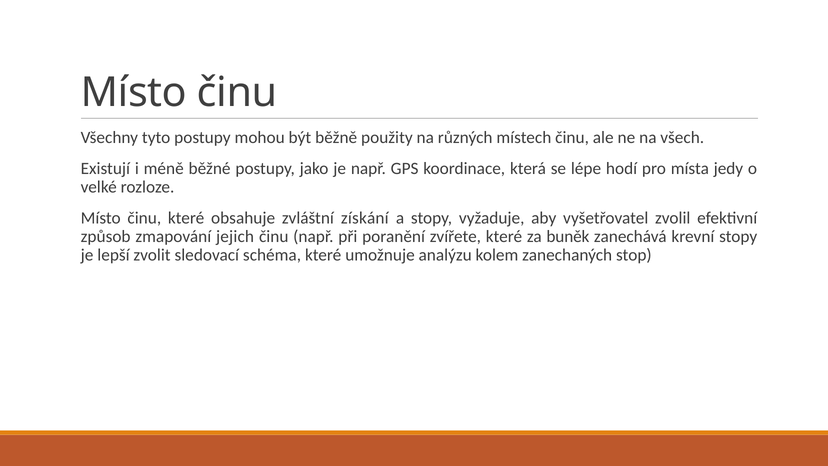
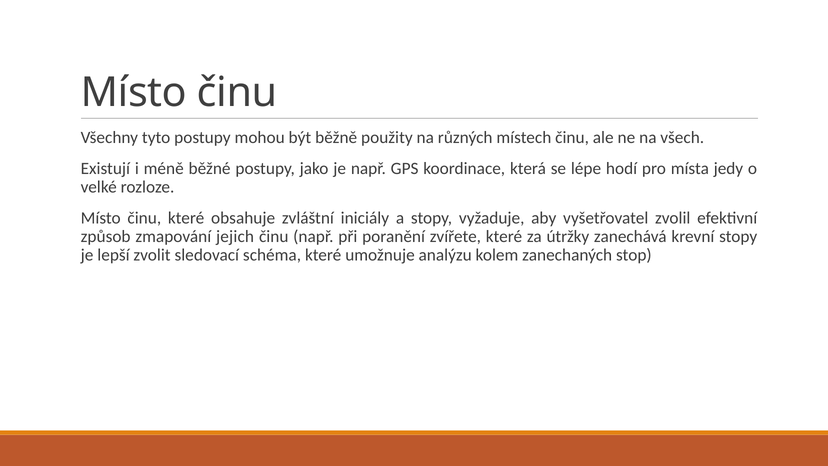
získání: získání -> iniciály
buněk: buněk -> útržky
